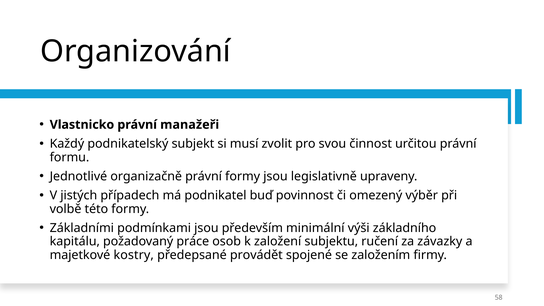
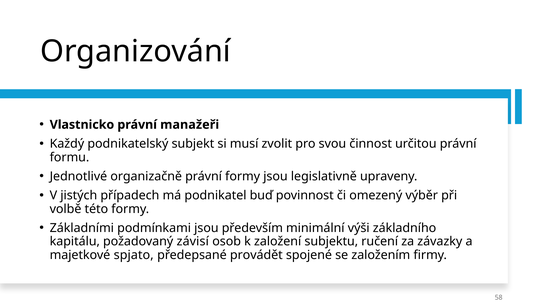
práce: práce -> závisí
kostry: kostry -> spjato
